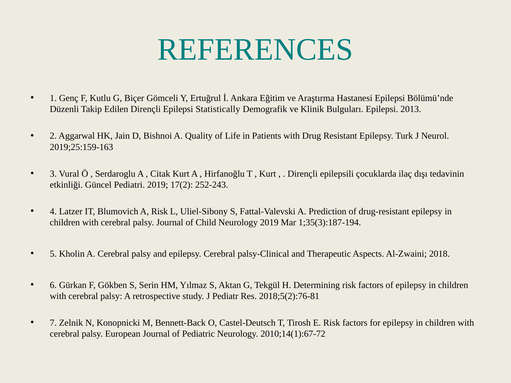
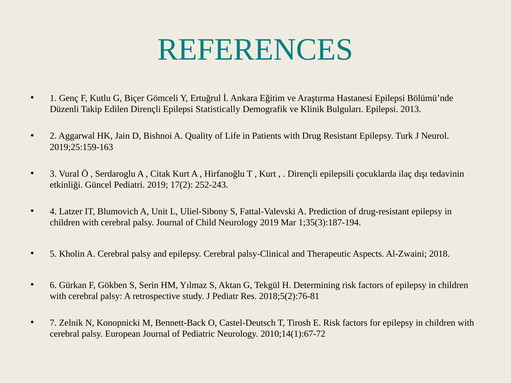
A Risk: Risk -> Unit
